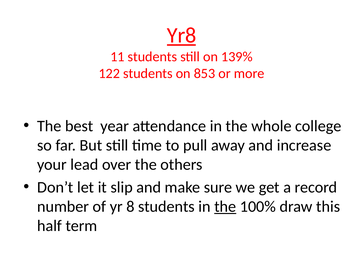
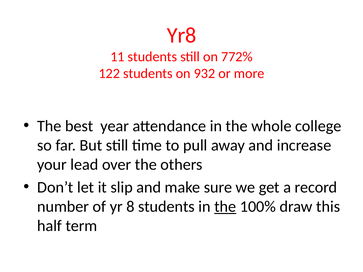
Yr8 underline: present -> none
139%: 139% -> 772%
853: 853 -> 932
